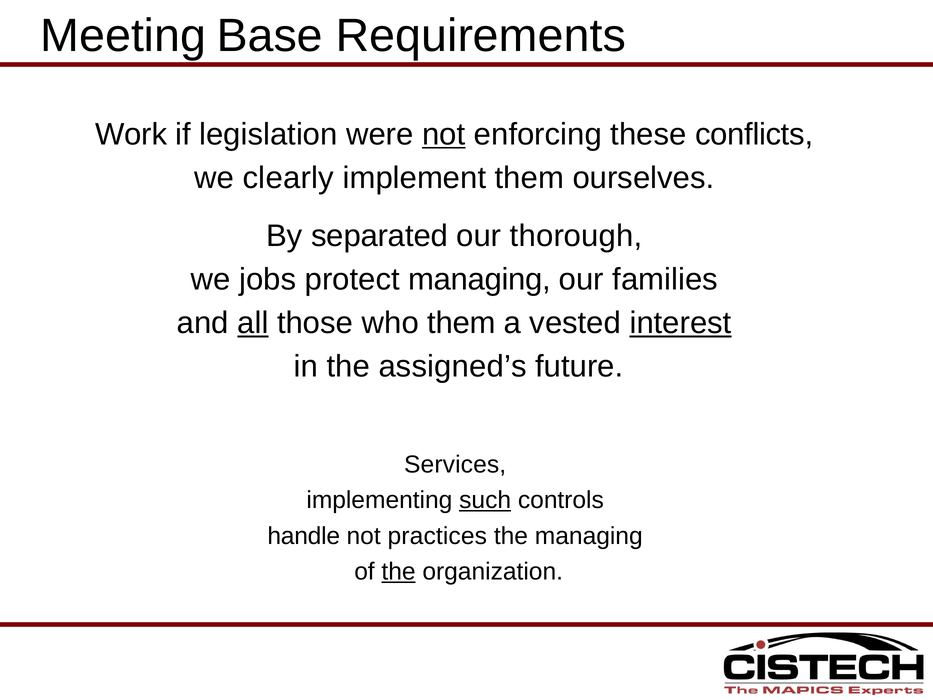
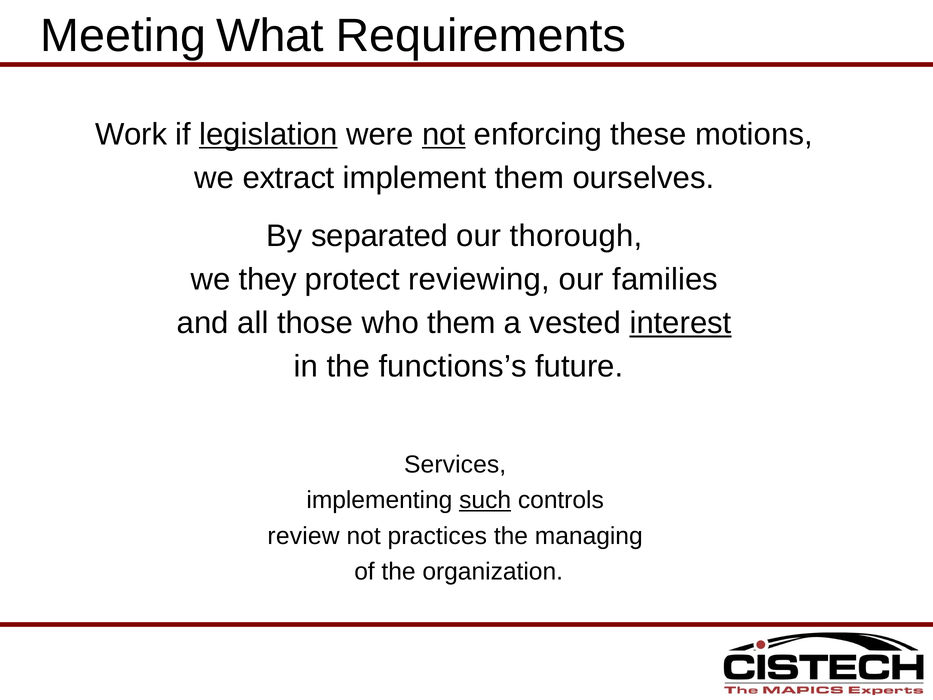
Base: Base -> What
legislation underline: none -> present
conflicts: conflicts -> motions
clearly: clearly -> extract
jobs: jobs -> they
protect managing: managing -> reviewing
all underline: present -> none
assigned’s: assigned’s -> functions’s
handle: handle -> review
the at (399, 571) underline: present -> none
